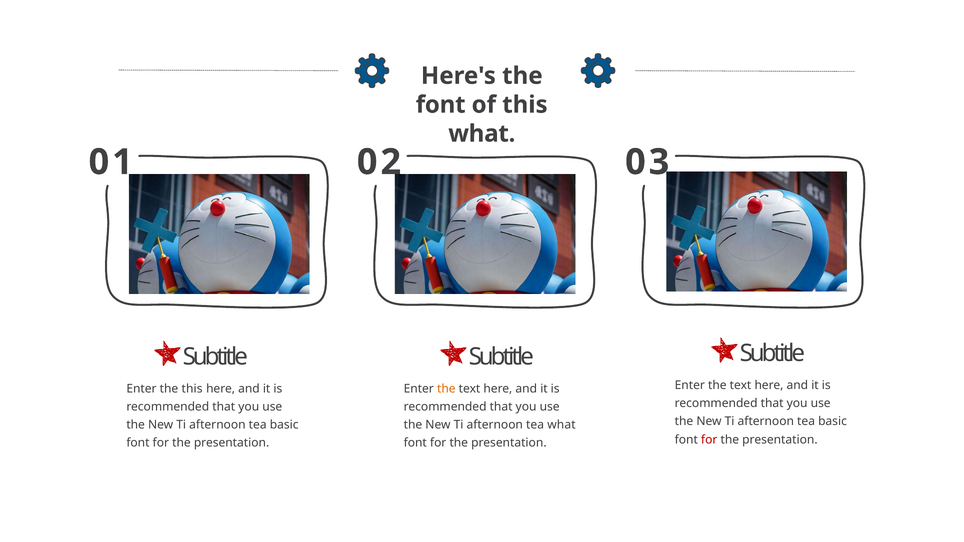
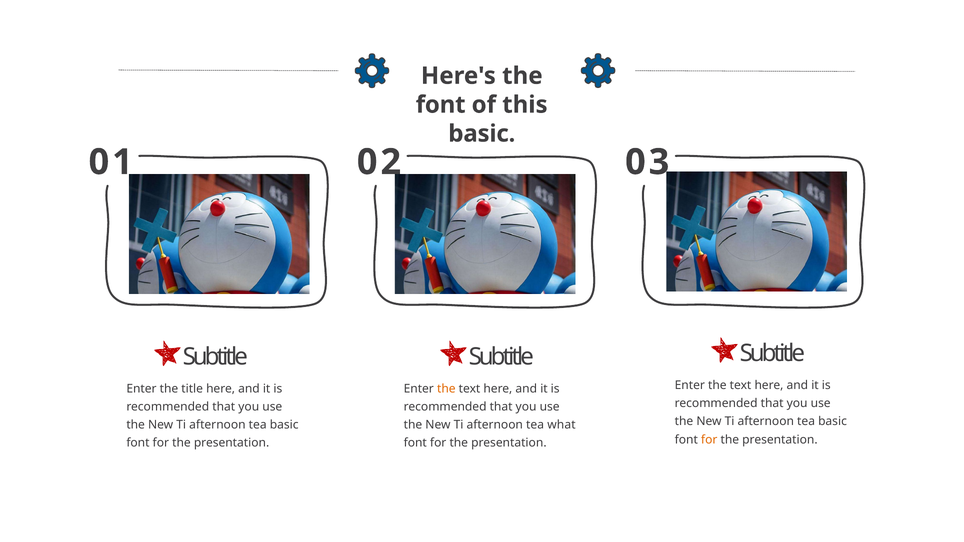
what at (482, 134): what -> basic
the this: this -> title
for at (709, 440) colour: red -> orange
